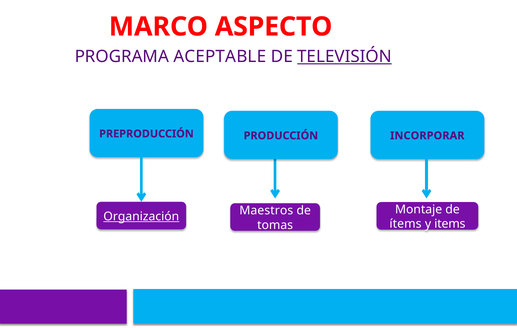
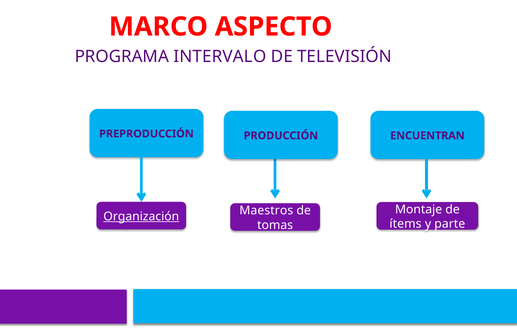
ACEPTABLE: ACEPTABLE -> INTERVALO
TELEVISIÓN underline: present -> none
INCORPORAR: INCORPORAR -> ENCUENTRAN
items: items -> parte
